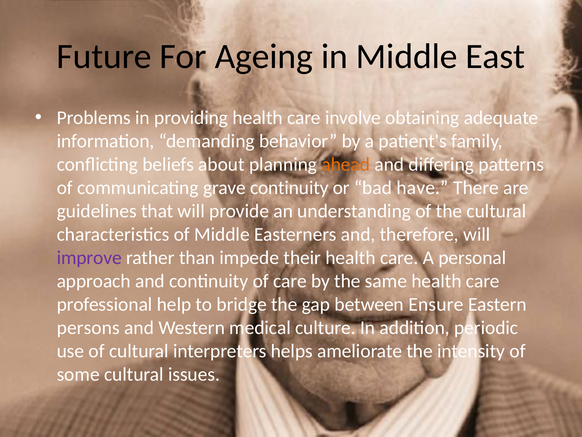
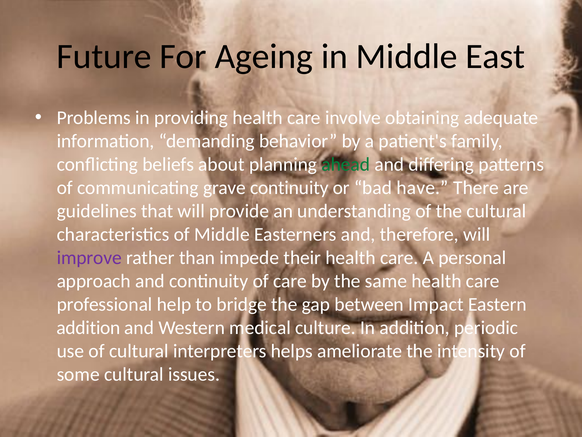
ahead colour: orange -> green
Ensure: Ensure -> Impact
persons at (88, 327): persons -> addition
